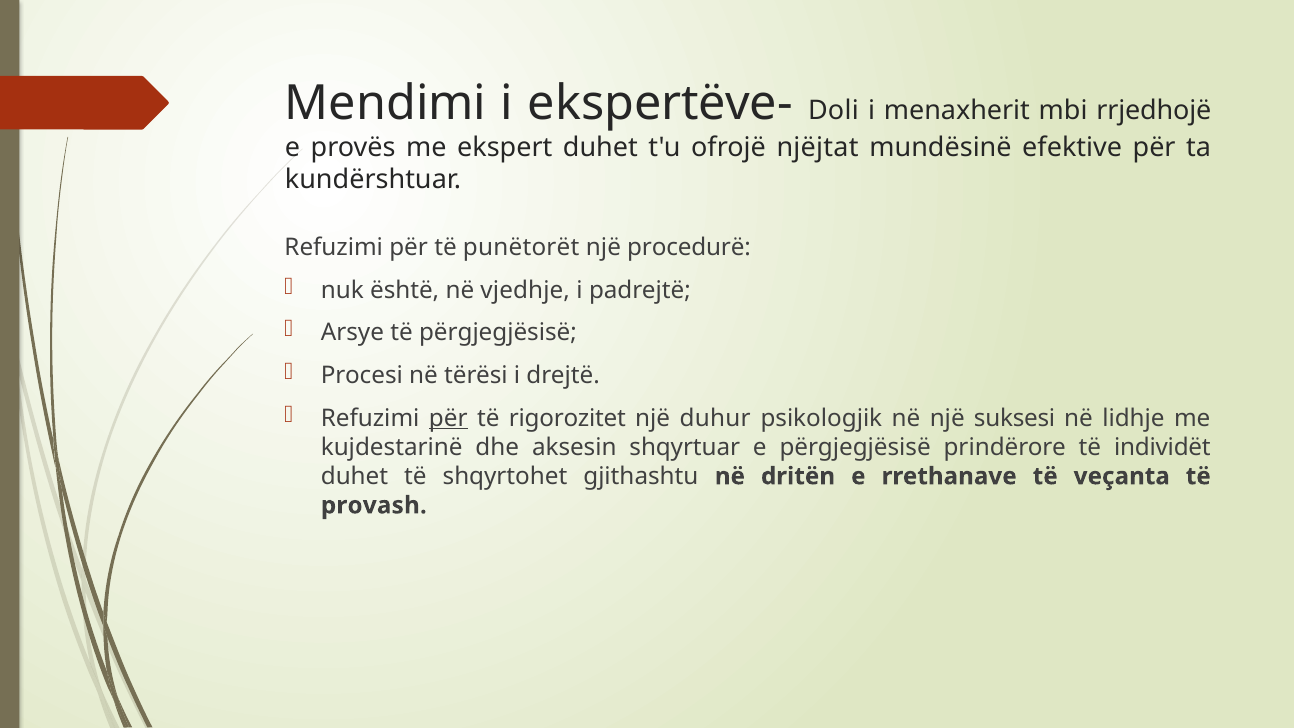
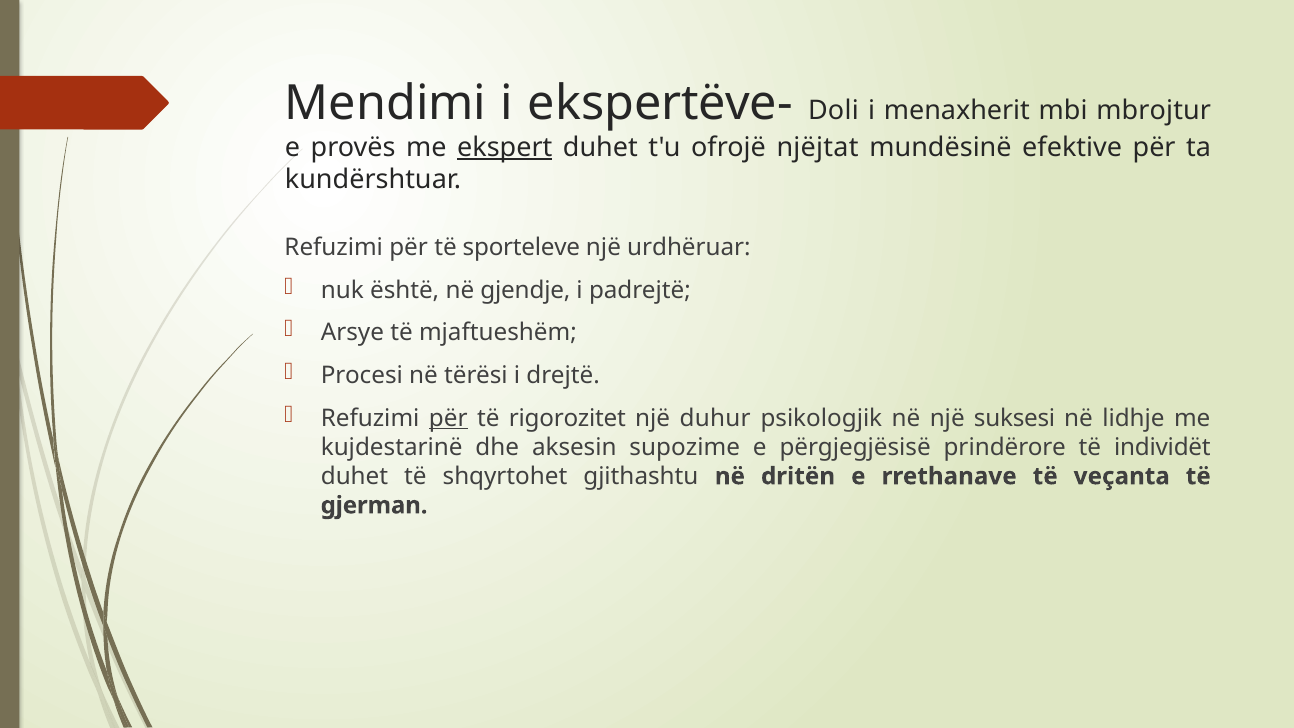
rrjedhojë: rrjedhojë -> mbrojtur
ekspert underline: none -> present
punëtorët: punëtorët -> sporteleve
procedurë: procedurë -> urdhëruar
vjedhje: vjedhje -> gjendje
të përgjegjësisë: përgjegjësisë -> mjaftueshëm
shqyrtuar: shqyrtuar -> supozime
provash: provash -> gjerman
